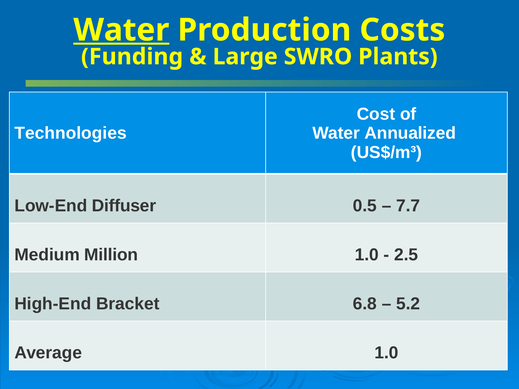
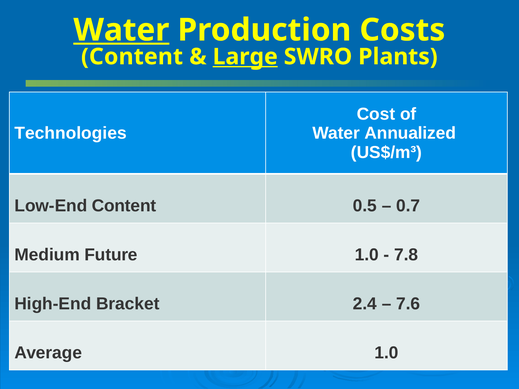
Funding at (132, 57): Funding -> Content
Large underline: none -> present
Low-End Diffuser: Diffuser -> Content
7.7: 7.7 -> 0.7
Million: Million -> Future
2.5: 2.5 -> 7.8
6.8: 6.8 -> 2.4
5.2: 5.2 -> 7.6
